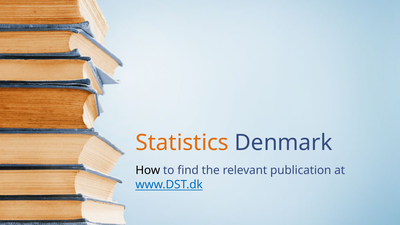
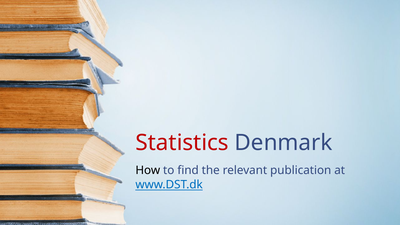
Statistics colour: orange -> red
